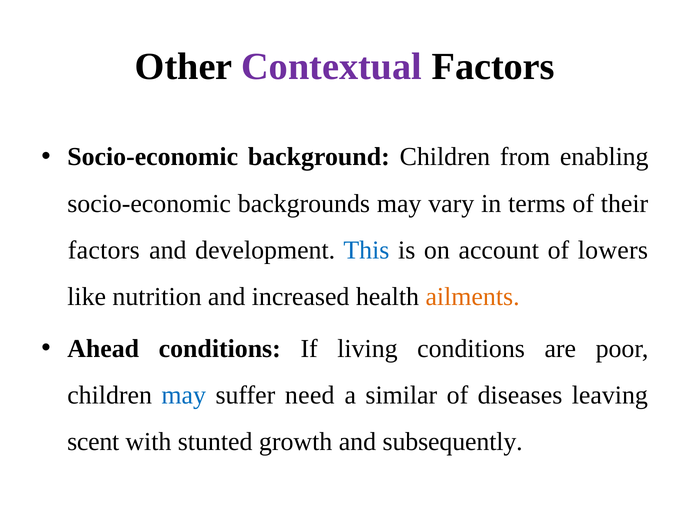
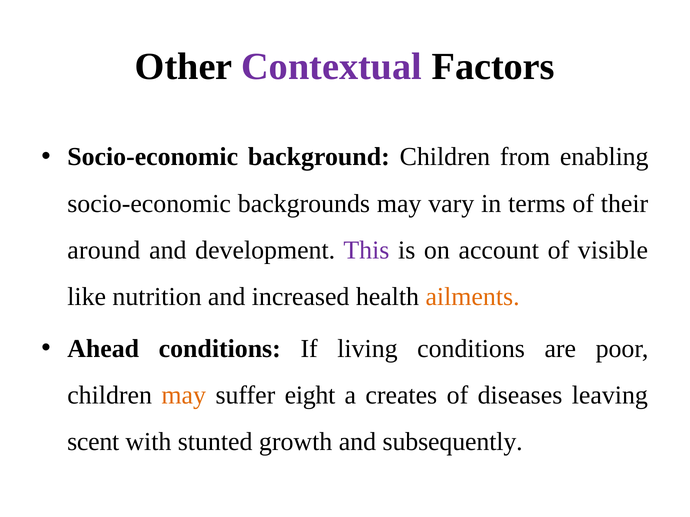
factors at (104, 250): factors -> around
This colour: blue -> purple
lowers: lowers -> visible
may at (184, 396) colour: blue -> orange
need: need -> eight
similar: similar -> creates
